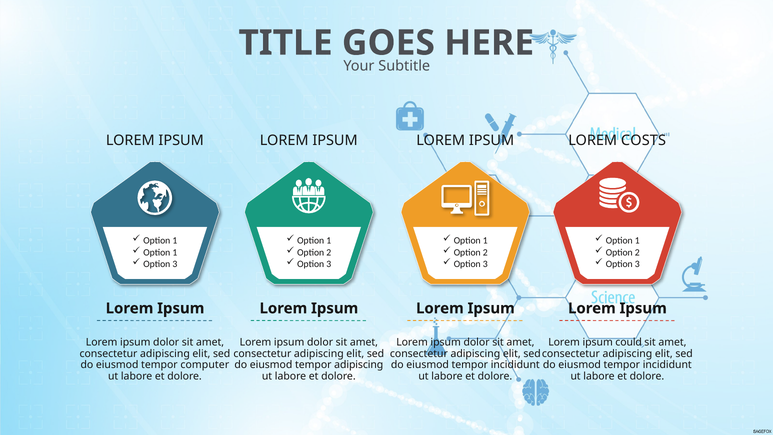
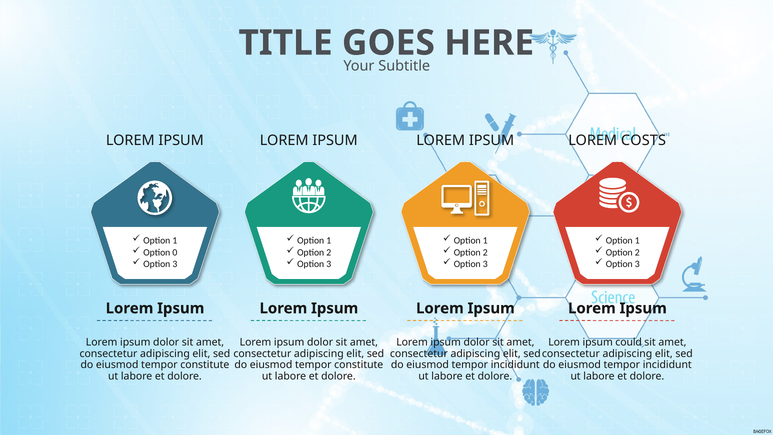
1 at (175, 252): 1 -> 0
computer at (205, 365): computer -> constitute
adipiscing at (359, 365): adipiscing -> constitute
